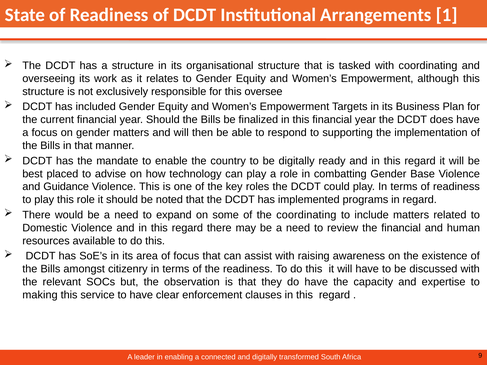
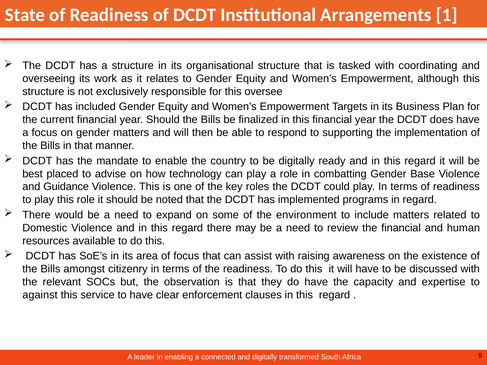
the coordinating: coordinating -> environment
making: making -> against
